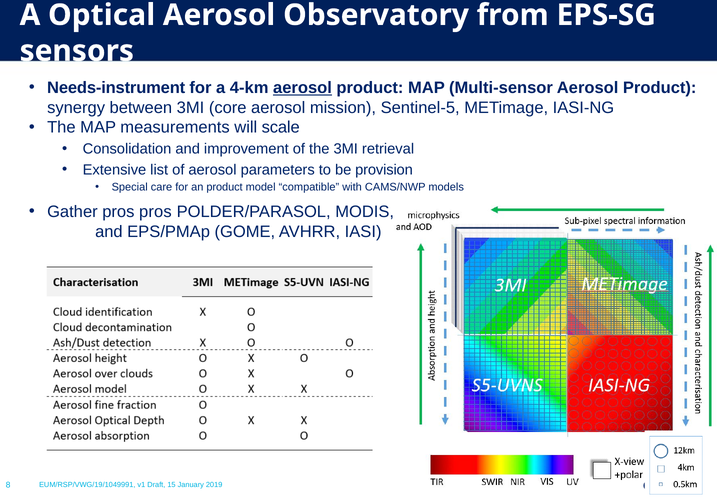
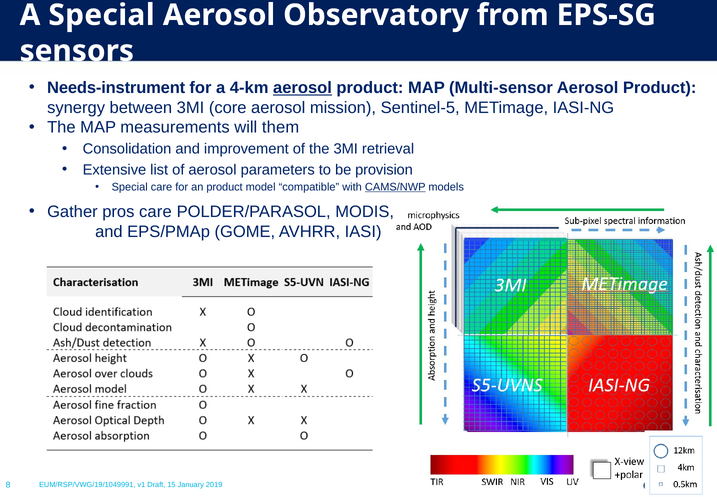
A Optical: Optical -> Special
scale: scale -> them
CAMS/NWP underline: none -> present
pros pros: pros -> care
